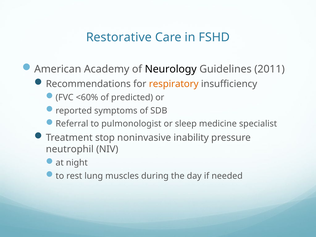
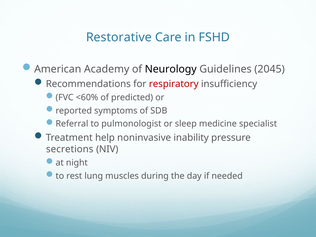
2011: 2011 -> 2045
respiratory colour: orange -> red
stop: stop -> help
neutrophil: neutrophil -> secretions
